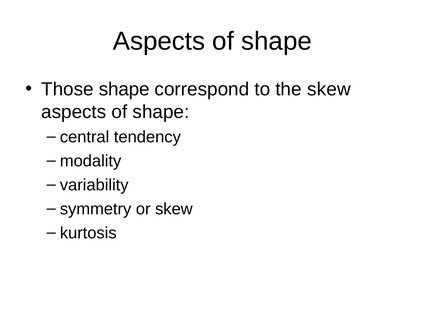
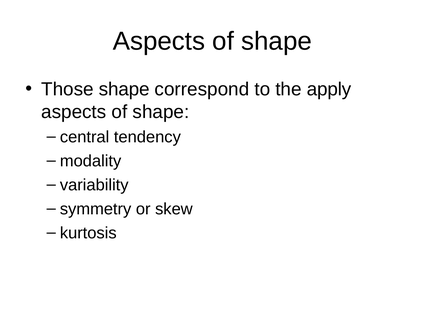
the skew: skew -> apply
